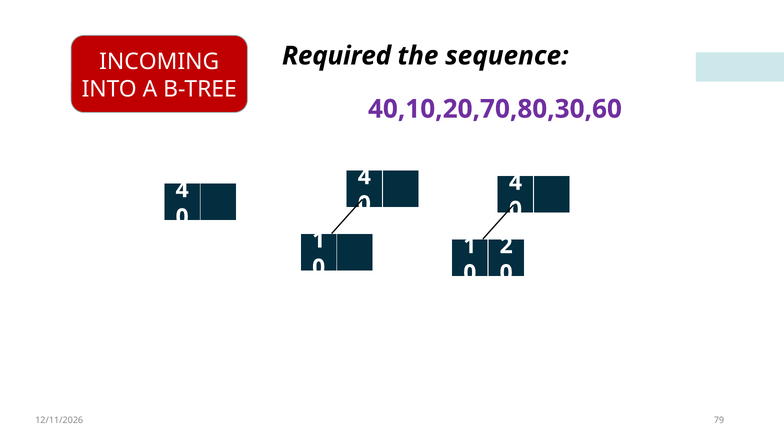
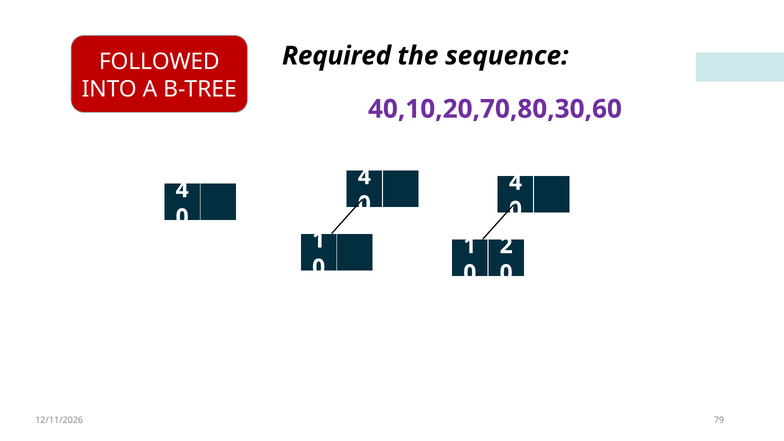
INCOMING: INCOMING -> FOLLOWED
